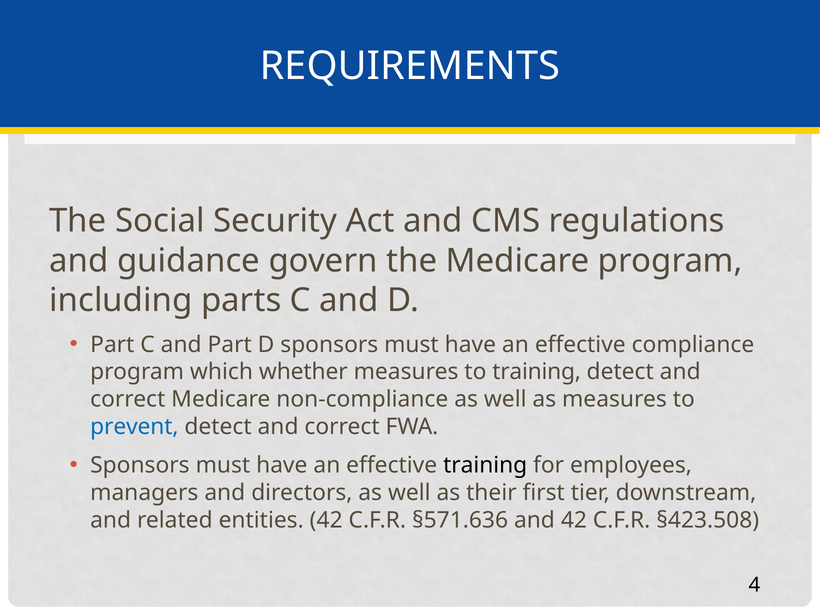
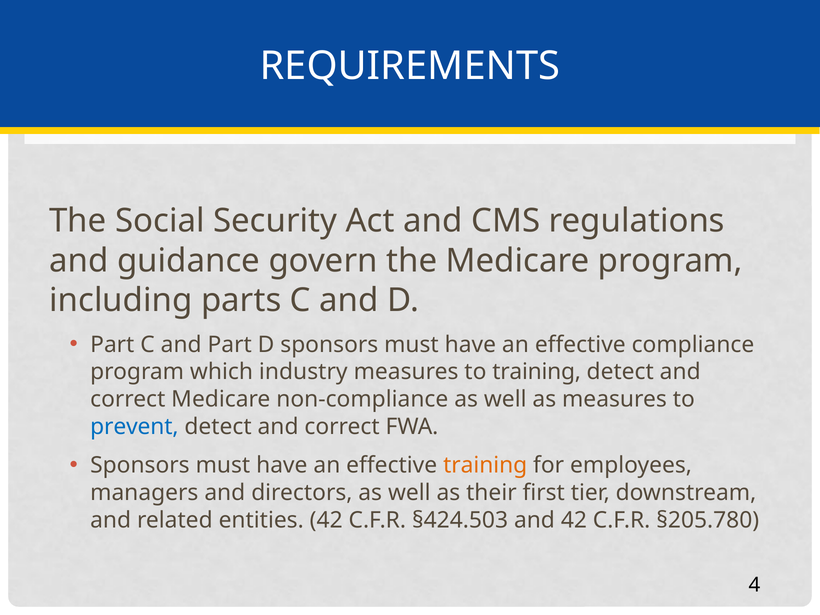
whether: whether -> industry
training at (485, 465) colour: black -> orange
§571.636: §571.636 -> §424.503
§423.508: §423.508 -> §205.780
